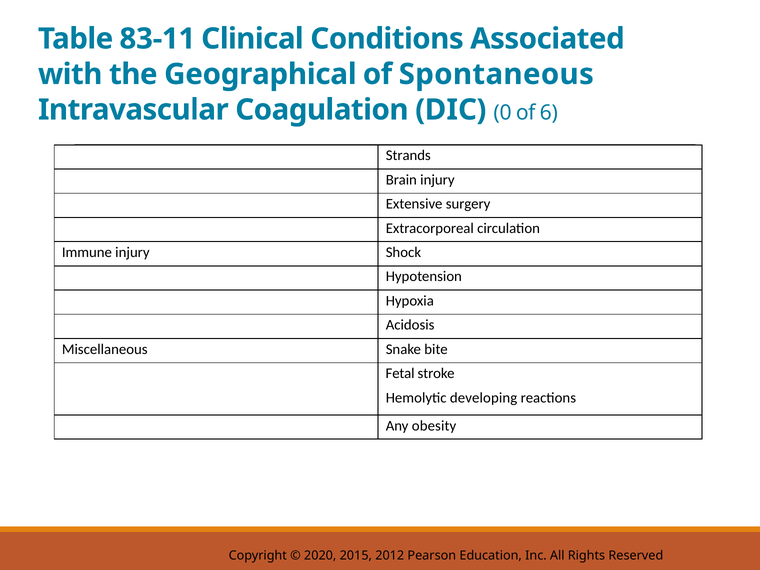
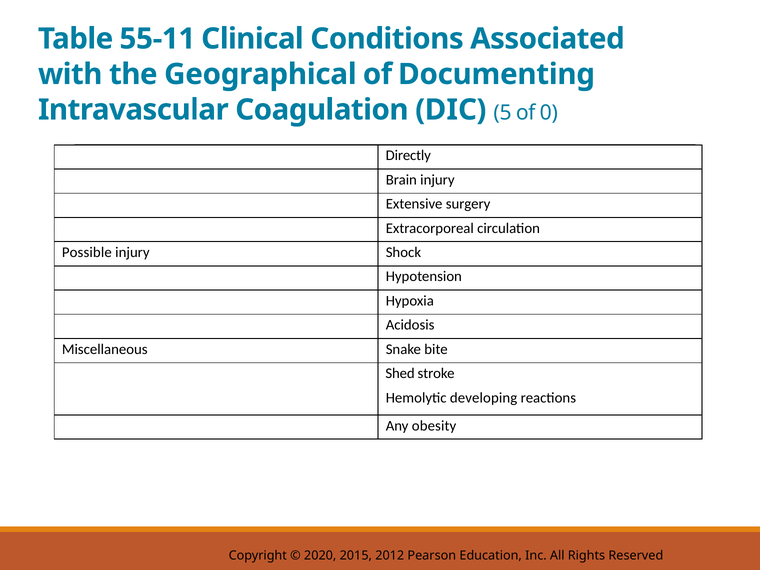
83-11: 83-11 -> 55-11
Spontaneous: Spontaneous -> Documenting
0: 0 -> 5
6: 6 -> 0
Strands: Strands -> Directly
Immune: Immune -> Possible
Fetal: Fetal -> Shed
